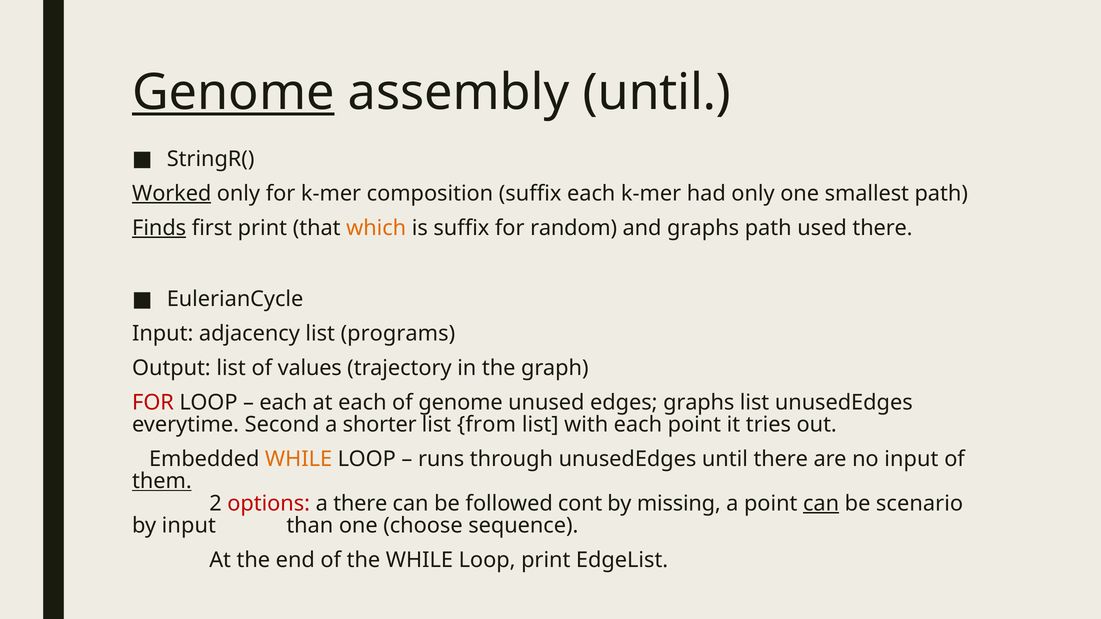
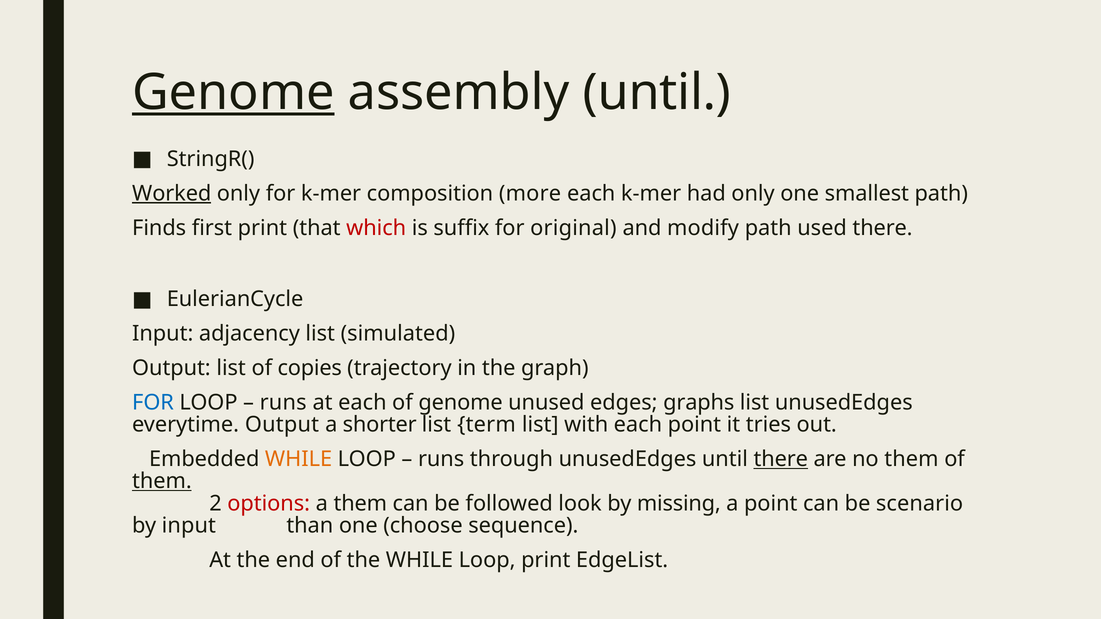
composition suffix: suffix -> more
Finds underline: present -> none
which colour: orange -> red
random: random -> original
and graphs: graphs -> modify
programs: programs -> simulated
values: values -> copies
FOR at (153, 403) colour: red -> blue
each at (283, 403): each -> runs
everytime Second: Second -> Output
from: from -> term
there at (781, 459) underline: none -> present
no input: input -> them
a there: there -> them
cont: cont -> look
can at (821, 504) underline: present -> none
